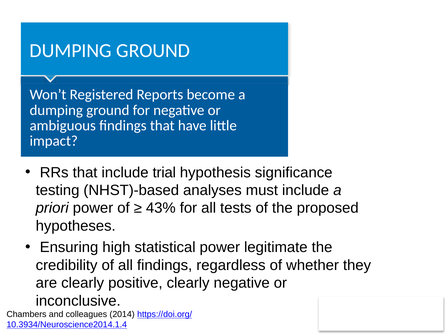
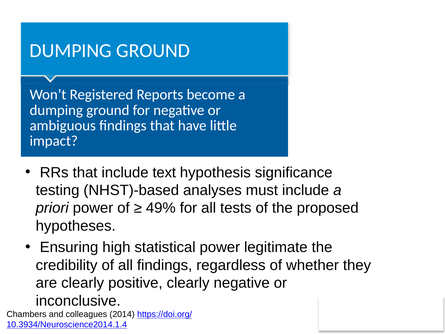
include trial: trial -> text
43%: 43% -> 49%
